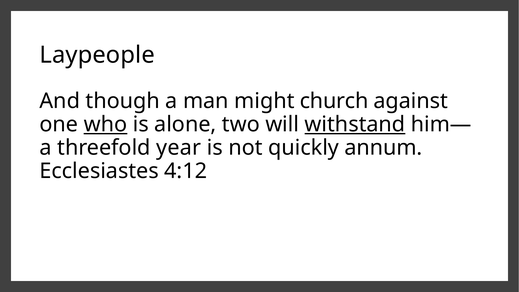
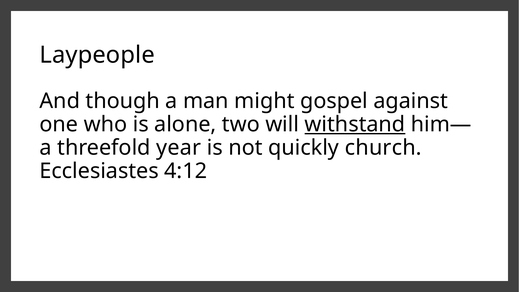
church: church -> gospel
who underline: present -> none
annum: annum -> church
